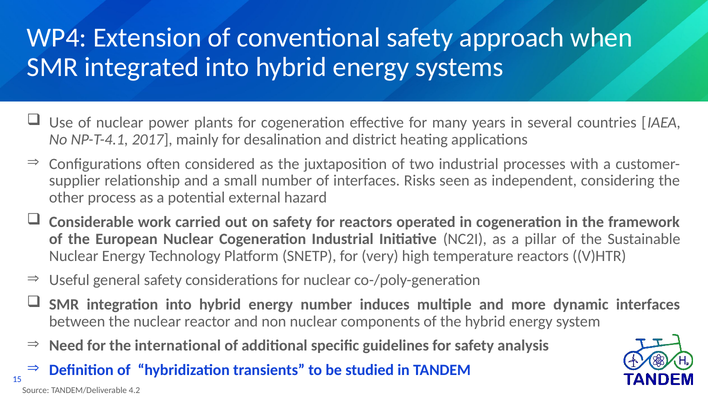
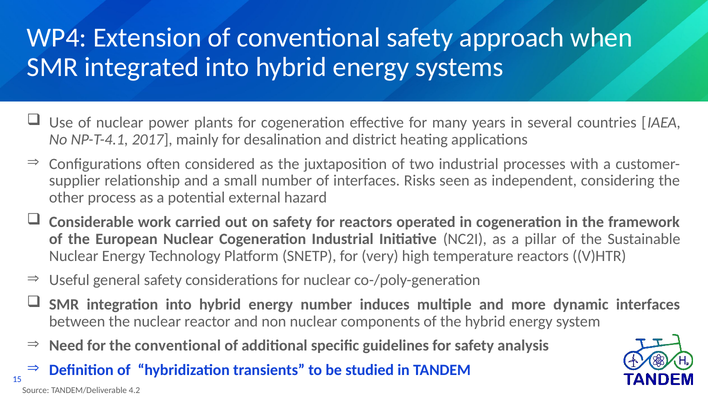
the international: international -> conventional
